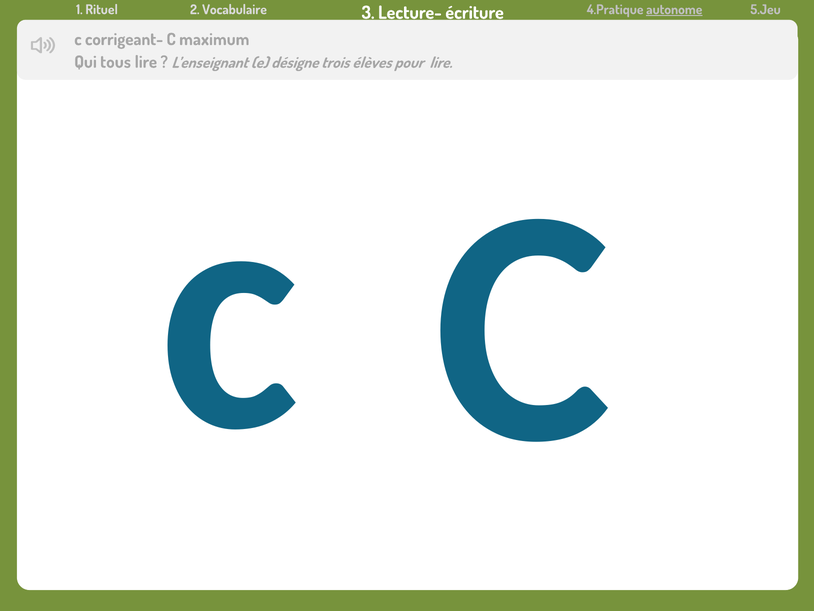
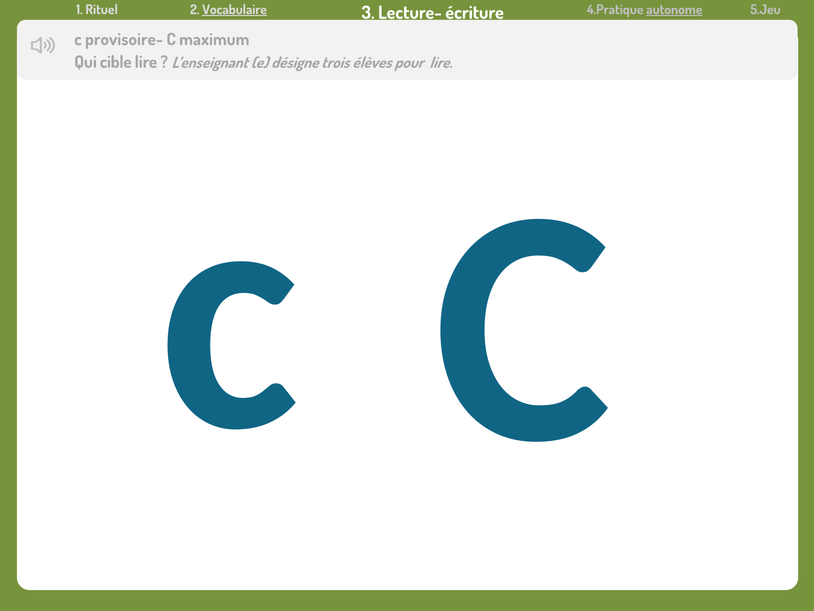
Vocabulaire underline: none -> present
corrigeant-: corrigeant- -> provisoire-
tous: tous -> cible
